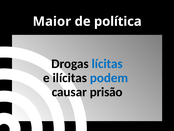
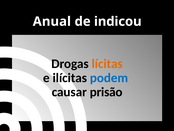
Maior: Maior -> Anual
política: política -> indicou
lícitas colour: blue -> orange
